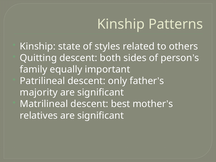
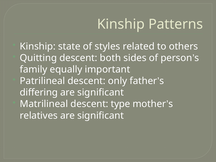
majority: majority -> differing
best: best -> type
